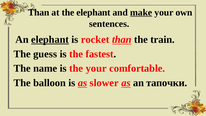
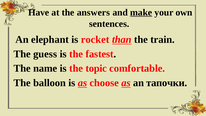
Than at (39, 12): Than -> Have
the elephant: elephant -> answers
elephant at (50, 39) underline: present -> none
the your: your -> topic
slower: slower -> choose
